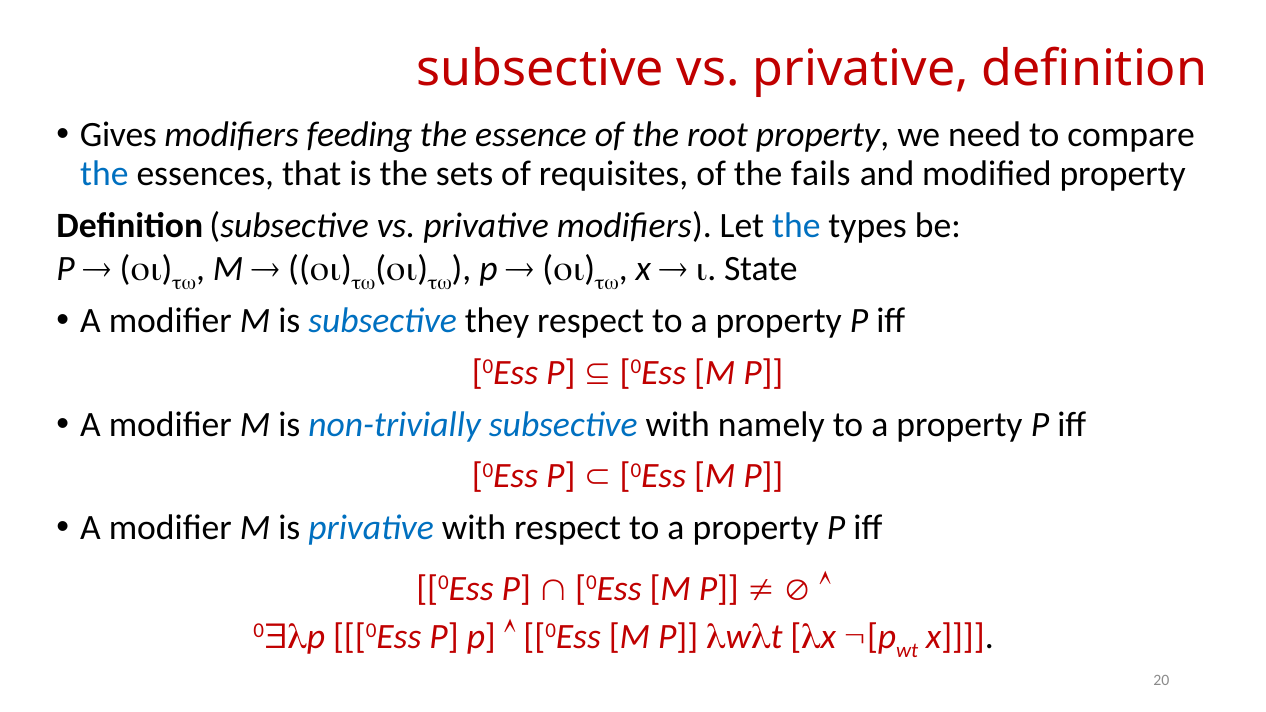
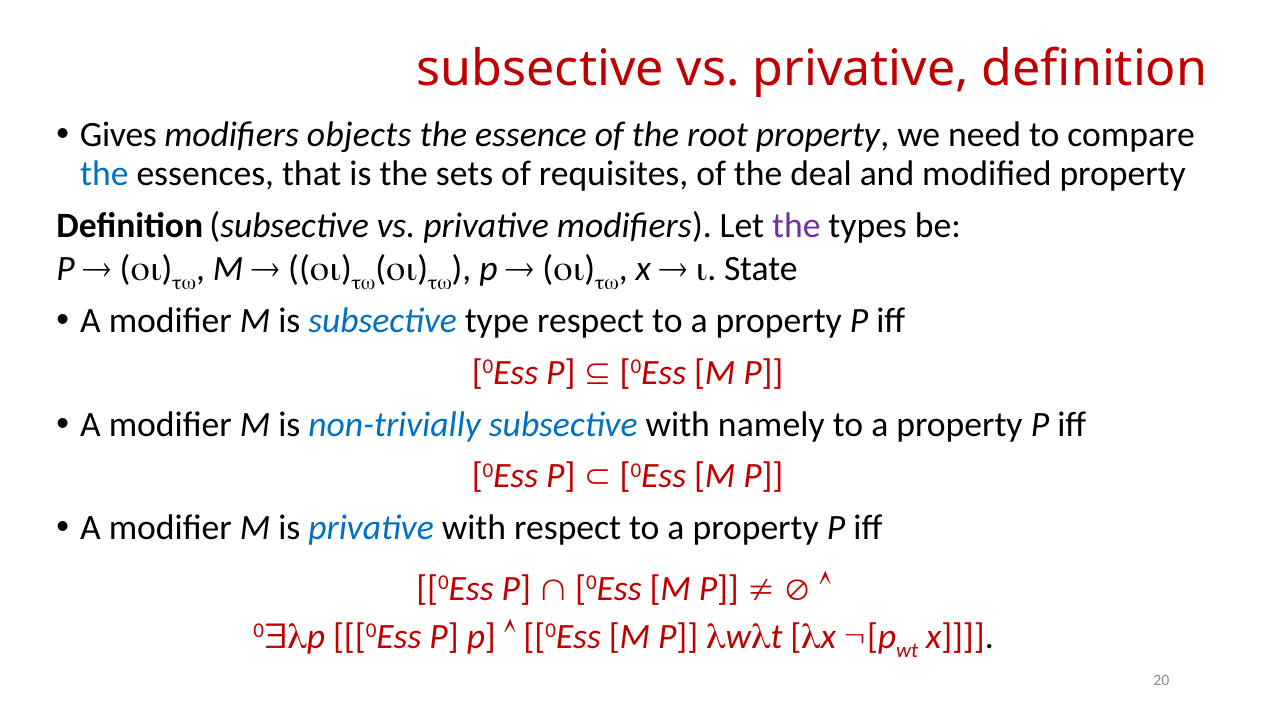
feeding: feeding -> objects
fails: fails -> deal
the at (796, 225) colour: blue -> purple
they: they -> type
